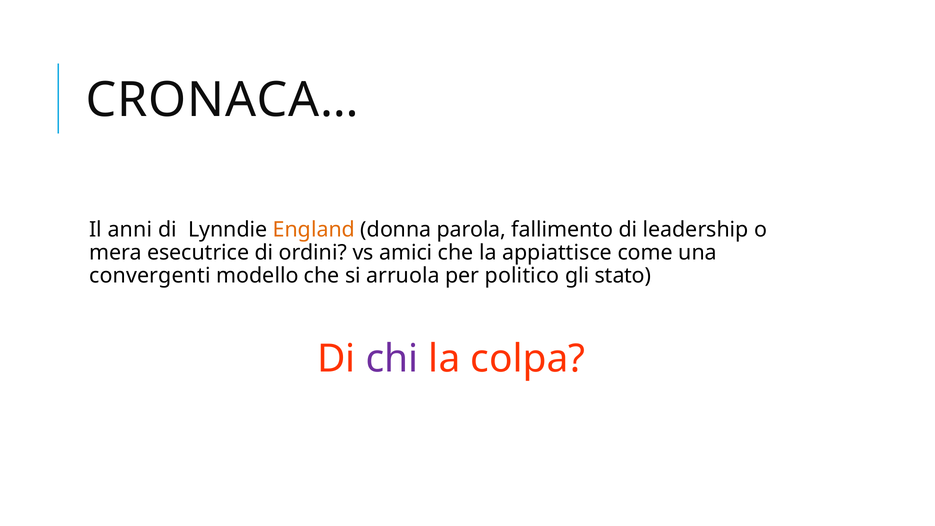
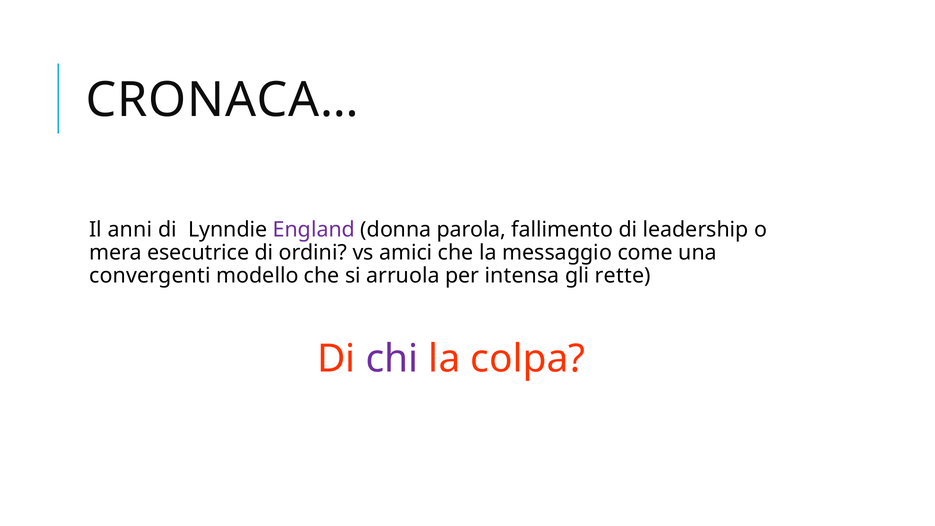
England colour: orange -> purple
appiattisce: appiattisce -> messaggio
politico: politico -> intensa
stato: stato -> rette
